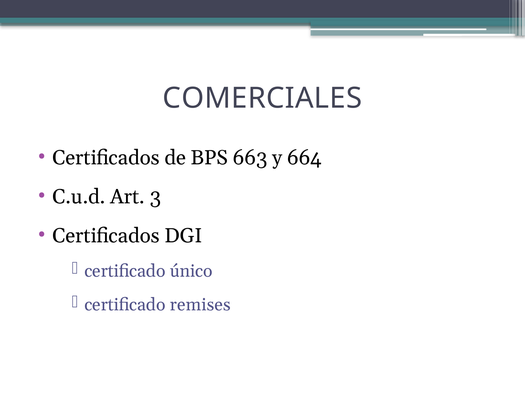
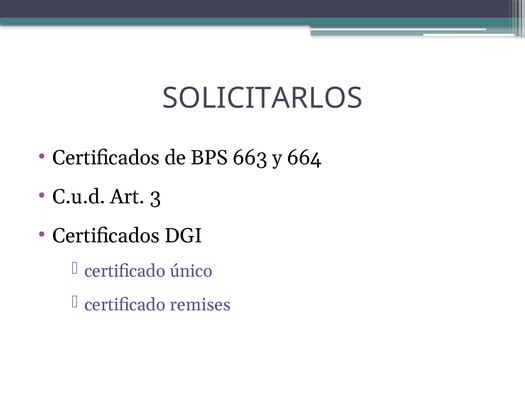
COMERCIALES: COMERCIALES -> SOLICITARLOS
